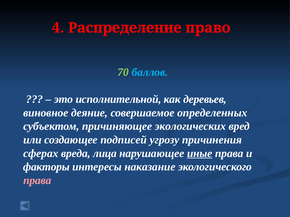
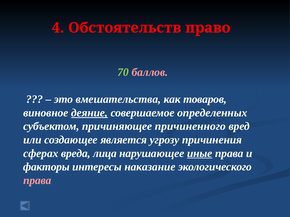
Распределение: Распределение -> Обстоятельств
баллов colour: light blue -> pink
исполнительной: исполнительной -> вмешательства
деревьев: деревьев -> товаров
деяние underline: none -> present
экологических: экологических -> причиненного
подписей: подписей -> является
